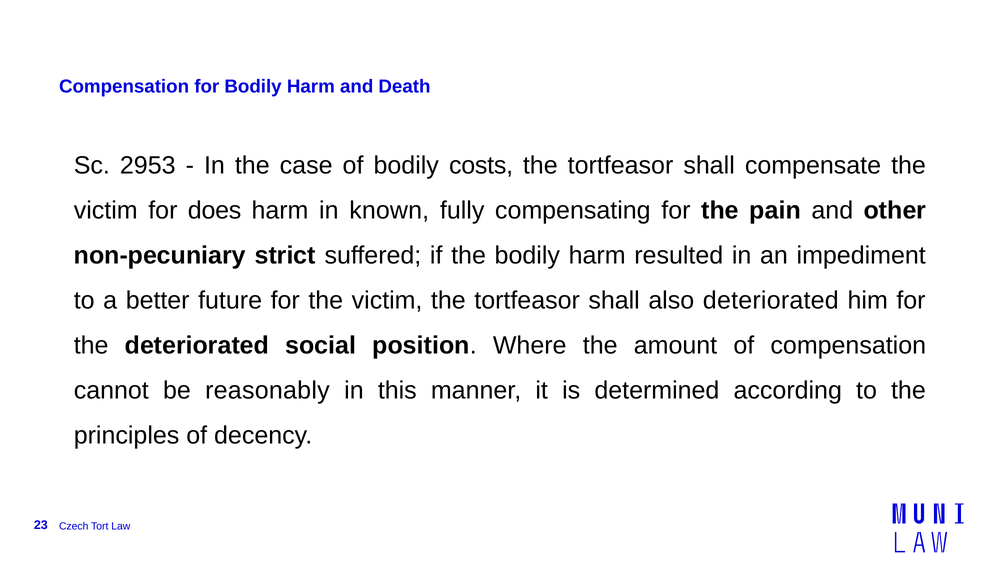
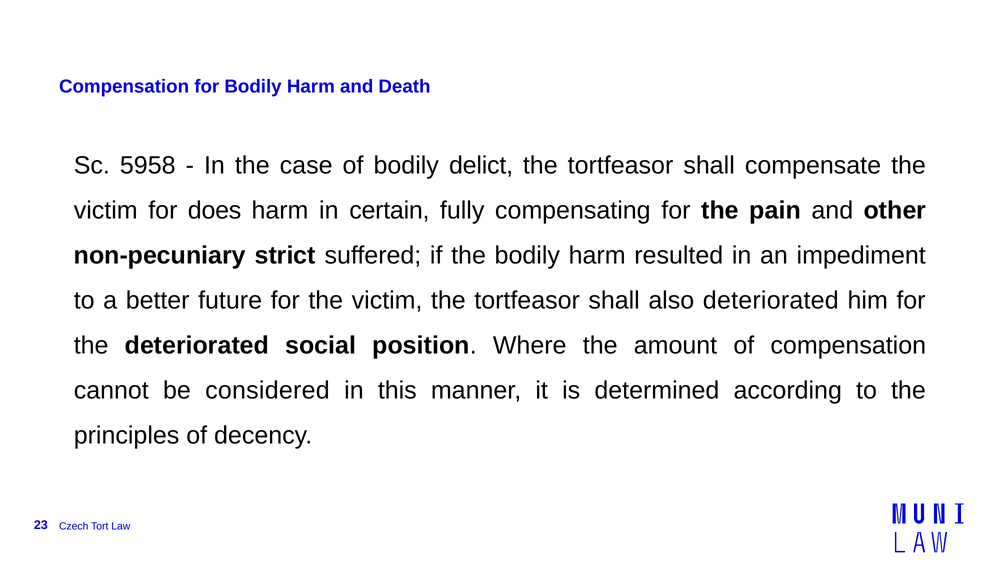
2953: 2953 -> 5958
costs: costs -> delict
known: known -> certain
reasonably: reasonably -> considered
